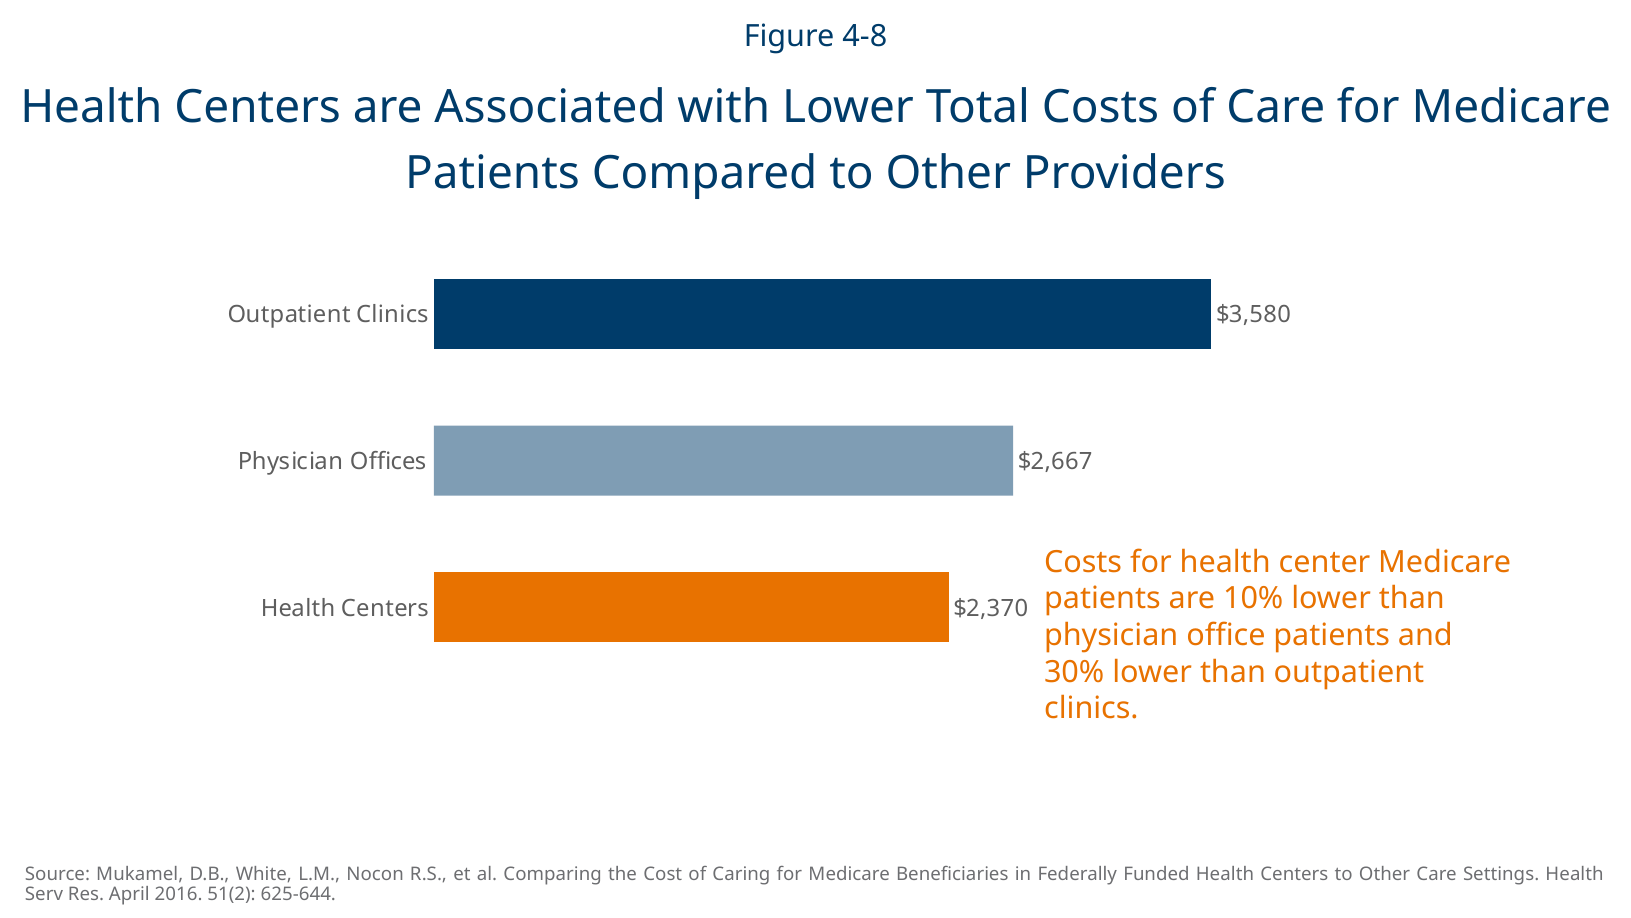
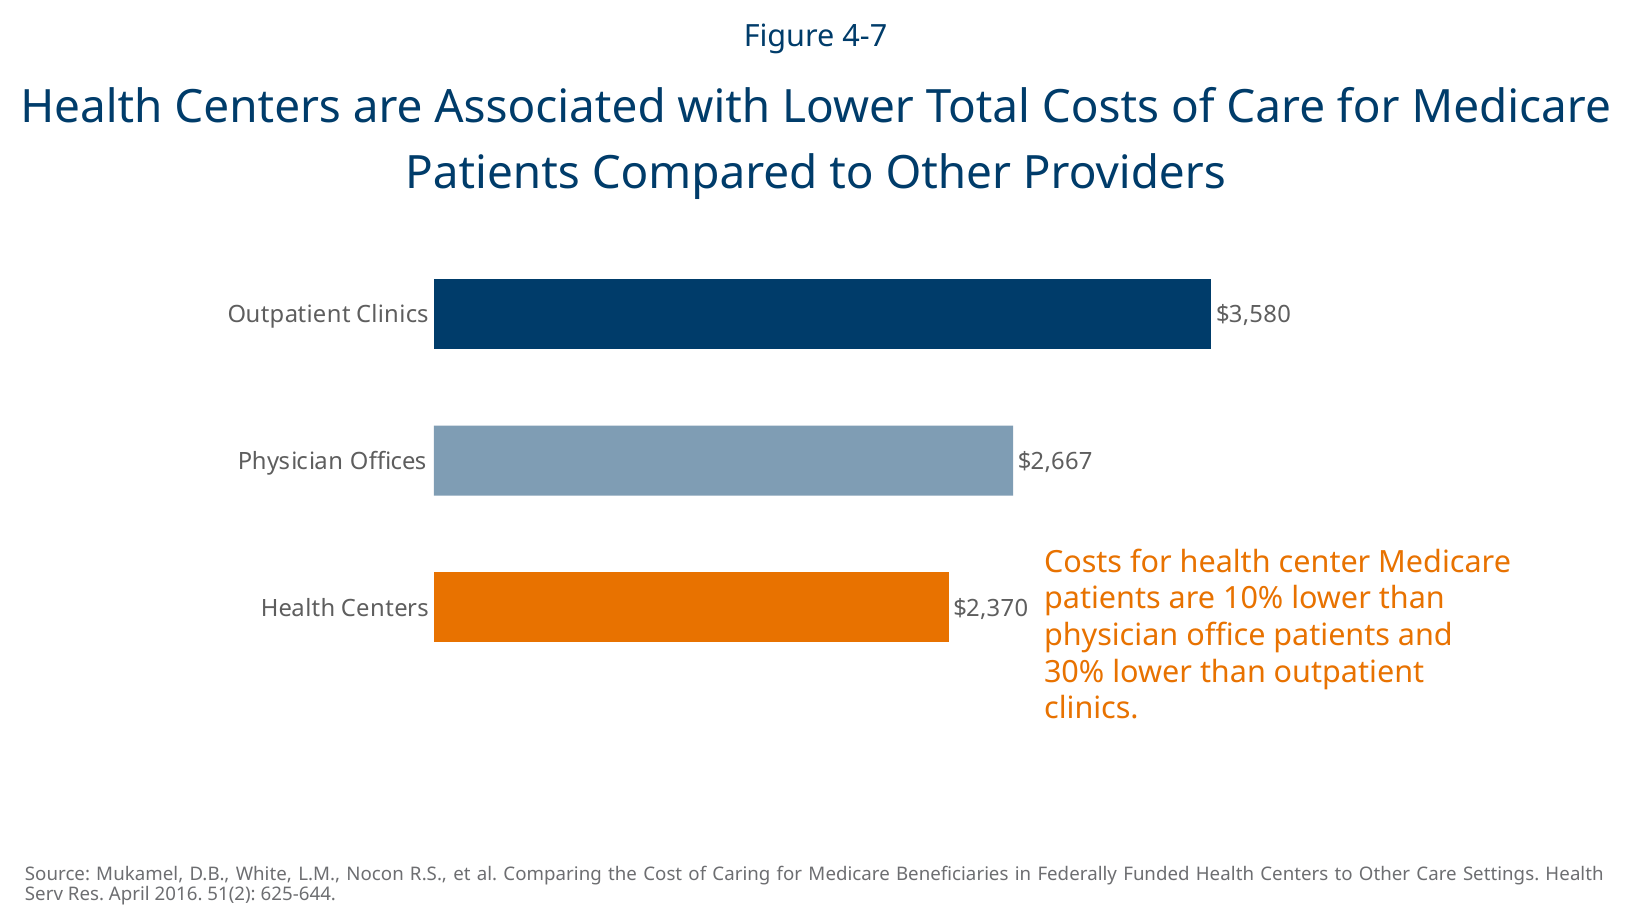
4-8: 4-8 -> 4-7
